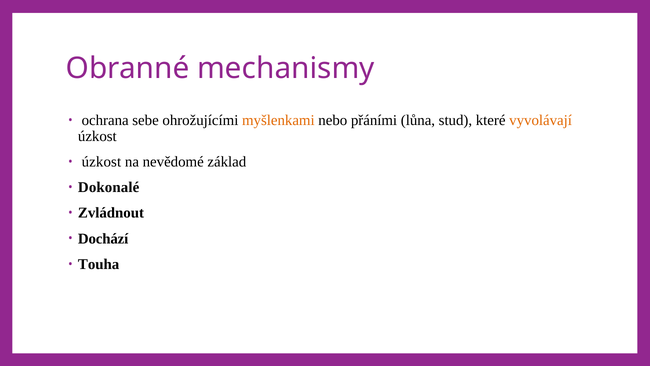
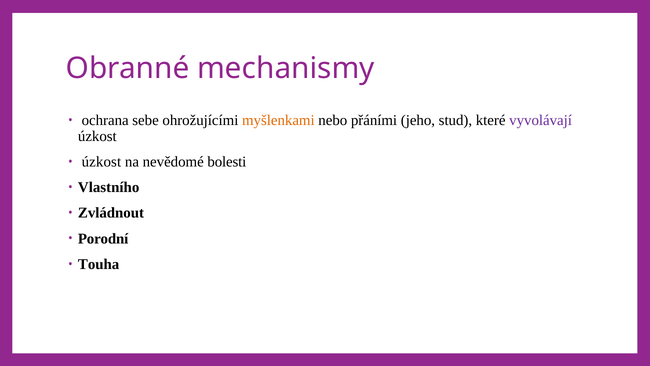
lůna: lůna -> jeho
vyvolávají colour: orange -> purple
základ: základ -> bolesti
Dokonalé: Dokonalé -> Vlastního
Dochází: Dochází -> Porodní
